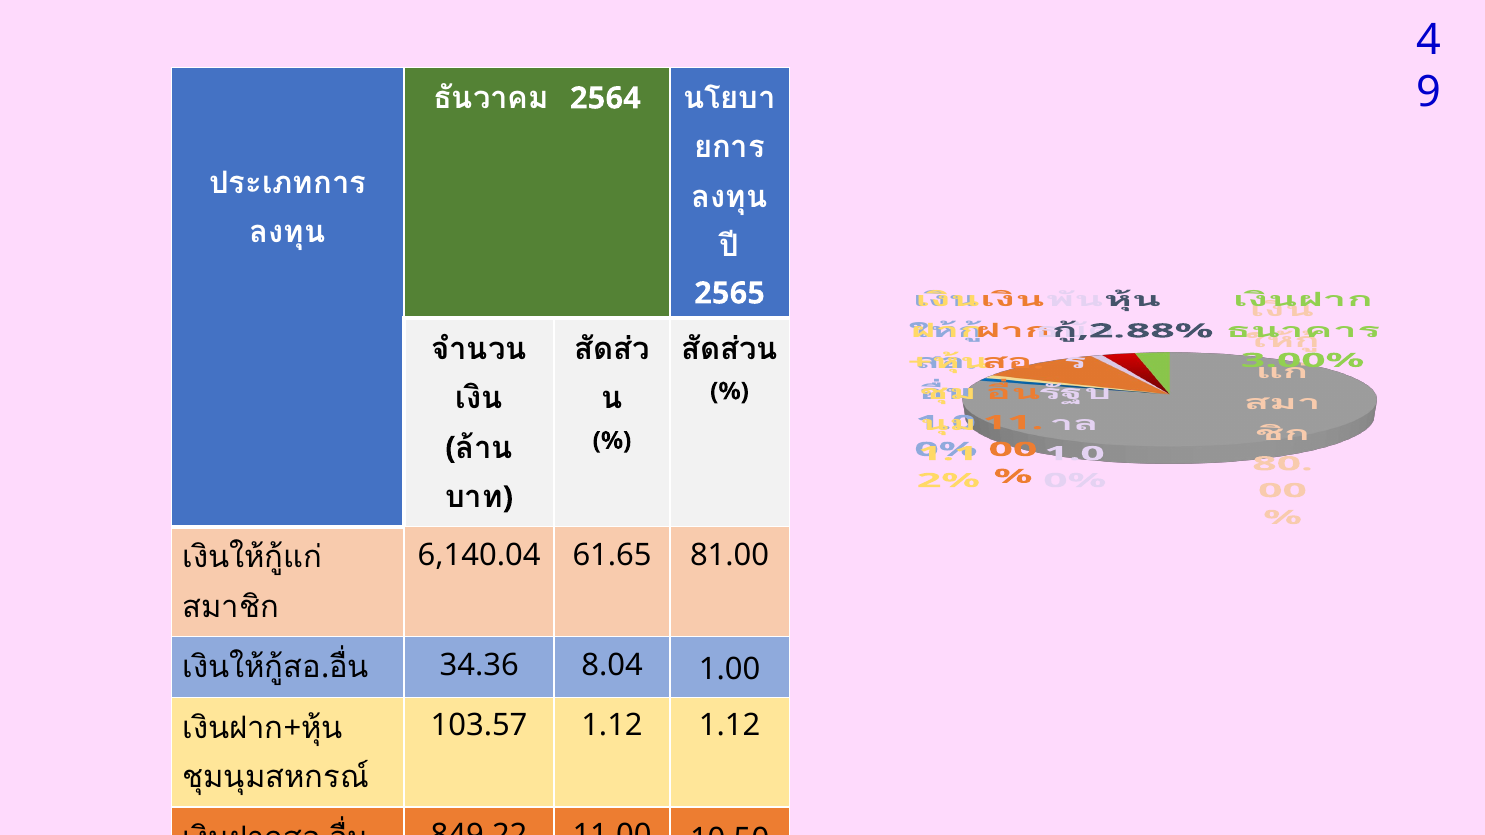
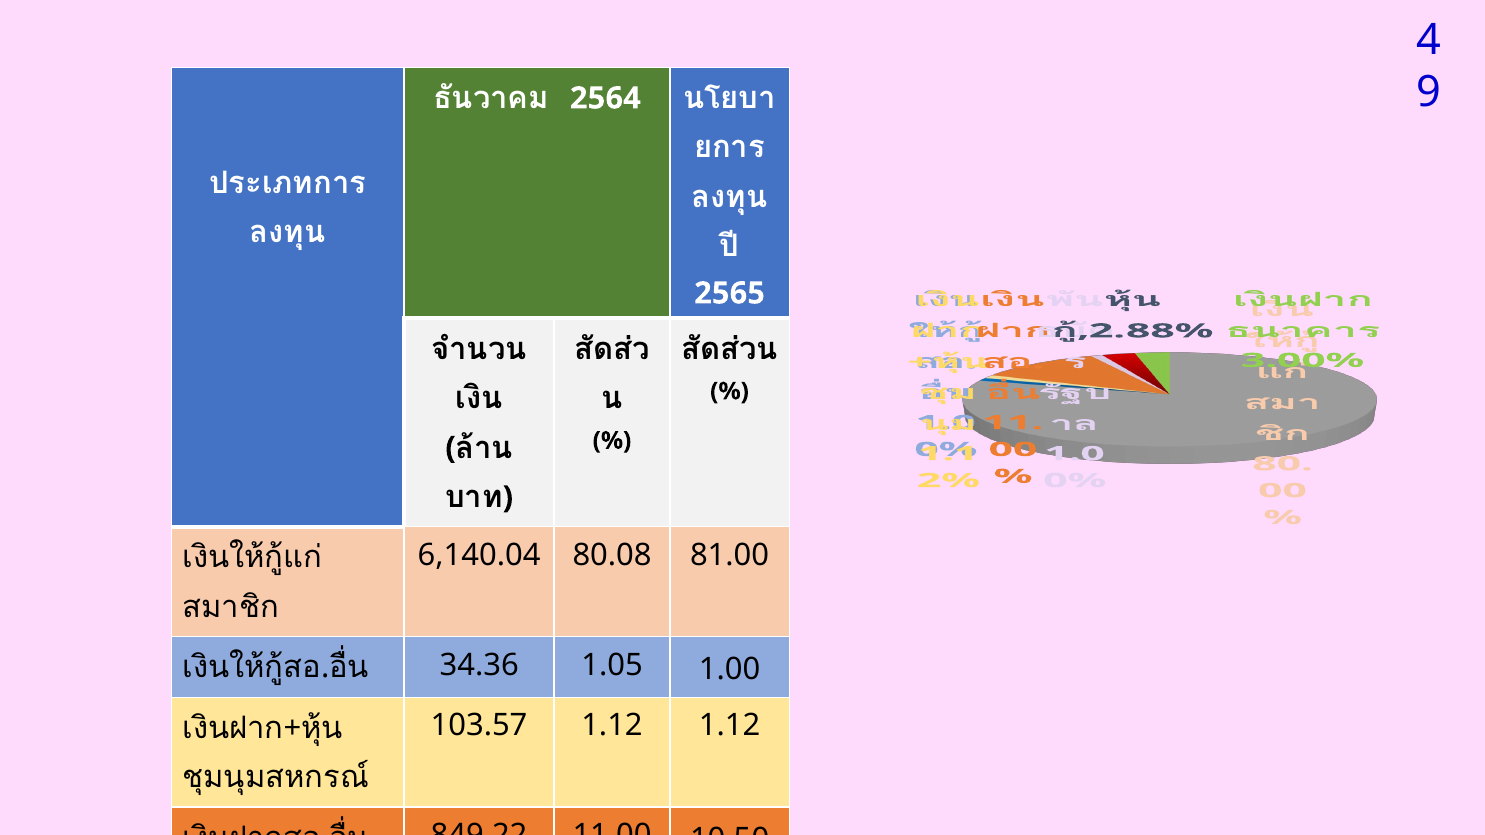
61.65: 61.65 -> 80.08
8.04: 8.04 -> 1.05
